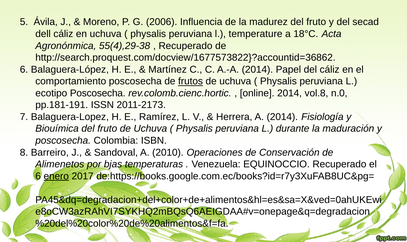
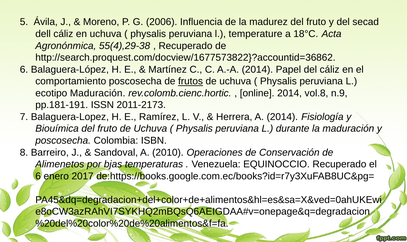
ecotipo Poscosecha: Poscosecha -> Maduración
n.0: n.0 -> n.9
enero underline: present -> none
